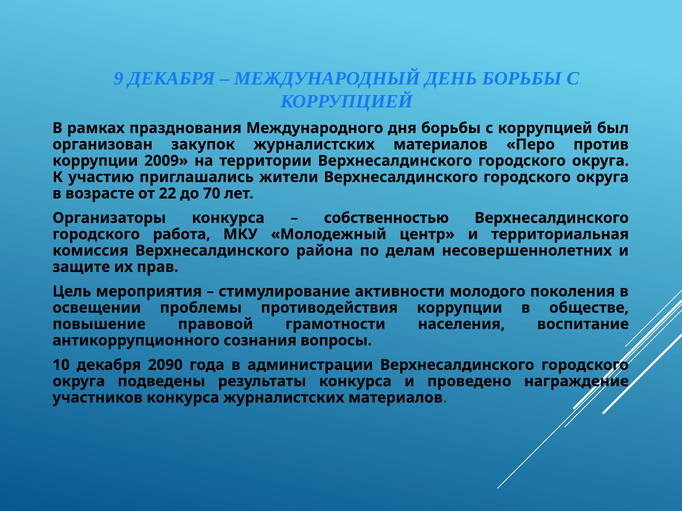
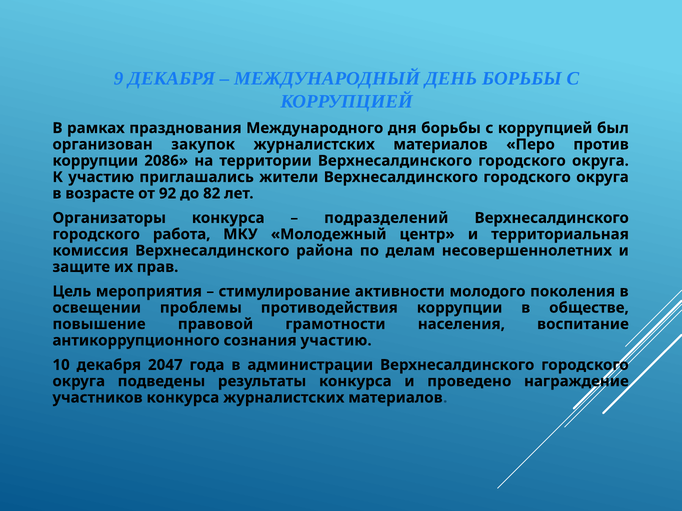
2009: 2009 -> 2086
22: 22 -> 92
70: 70 -> 82
собственностью: собственностью -> подразделений
сознания вопросы: вопросы -> участию
2090: 2090 -> 2047
